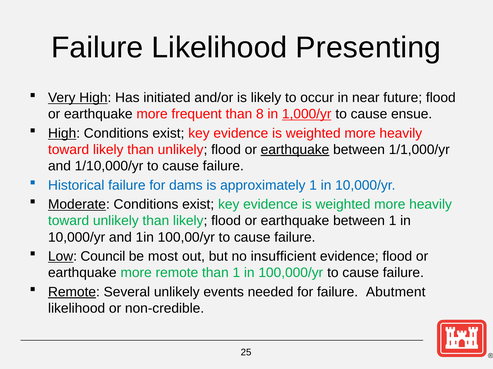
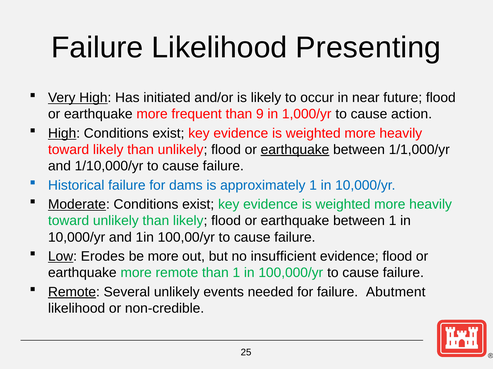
8: 8 -> 9
1,000/yr underline: present -> none
ensue: ensue -> action
Council: Council -> Erodes
be most: most -> more
